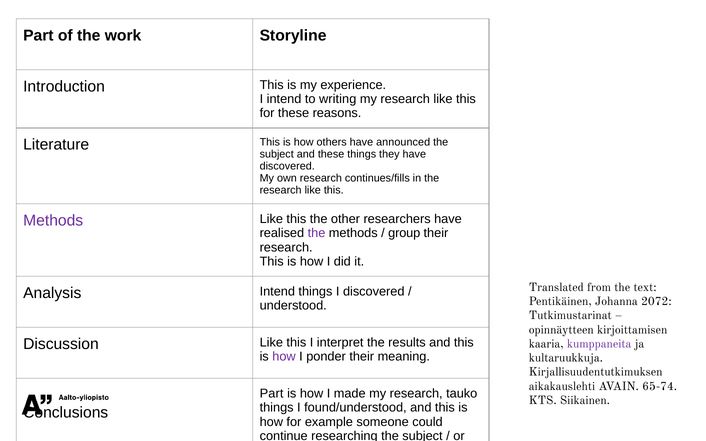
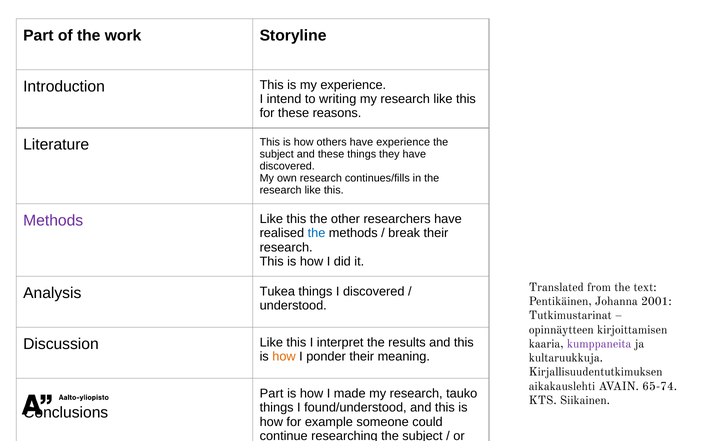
have announced: announced -> experience
the at (317, 233) colour: purple -> blue
group: group -> break
Analysis Intend: Intend -> Tukea
2072: 2072 -> 2001
how at (284, 357) colour: purple -> orange
